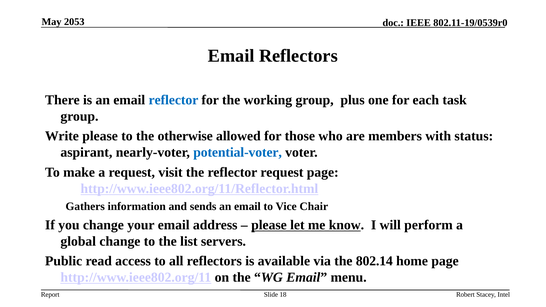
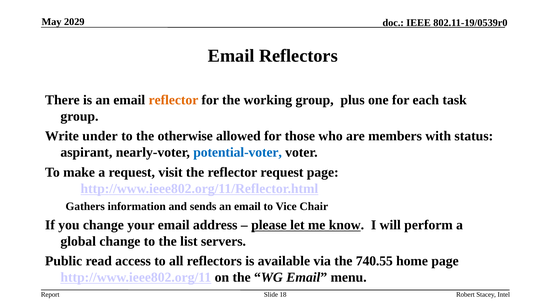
2053: 2053 -> 2029
reflector at (173, 100) colour: blue -> orange
Write please: please -> under
802.14: 802.14 -> 740.55
